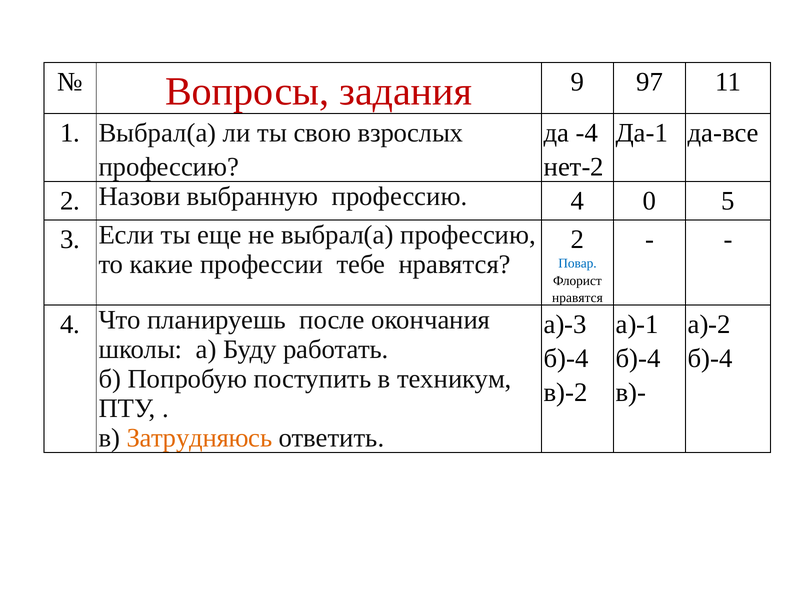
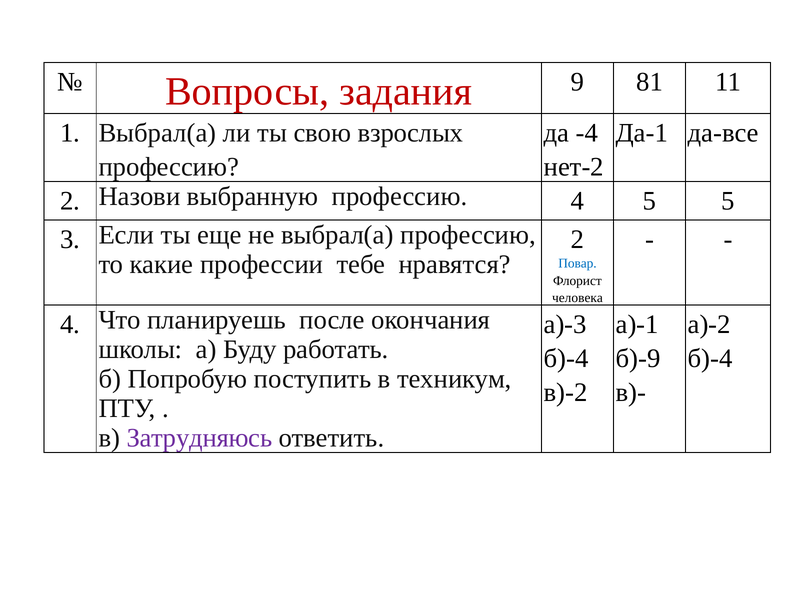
97: 97 -> 81
4 0: 0 -> 5
нравятся at (577, 298): нравятся -> человека
б)-4 at (638, 359): б)-4 -> б)-9
Затрудняюсь colour: orange -> purple
